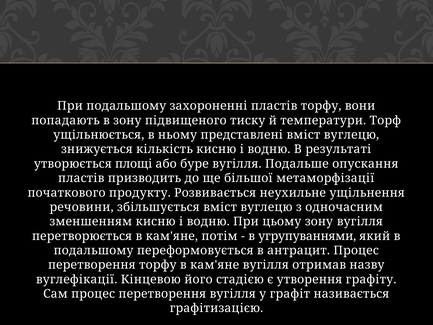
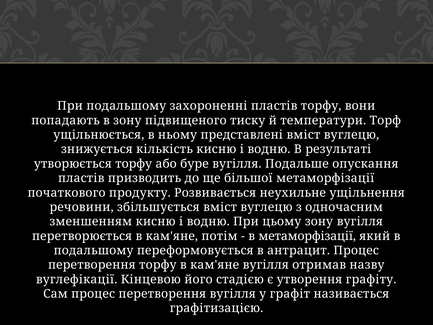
утворюється площі: площі -> торфу
в угрупуваннями: угрупуваннями -> метаморфізації
